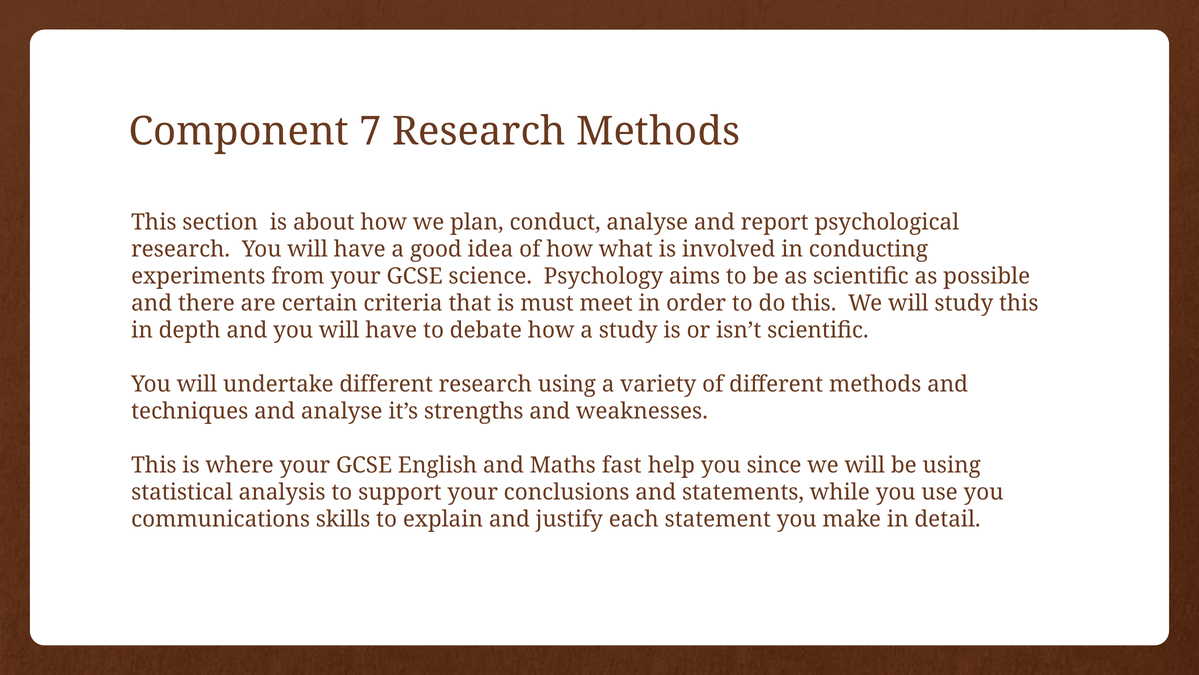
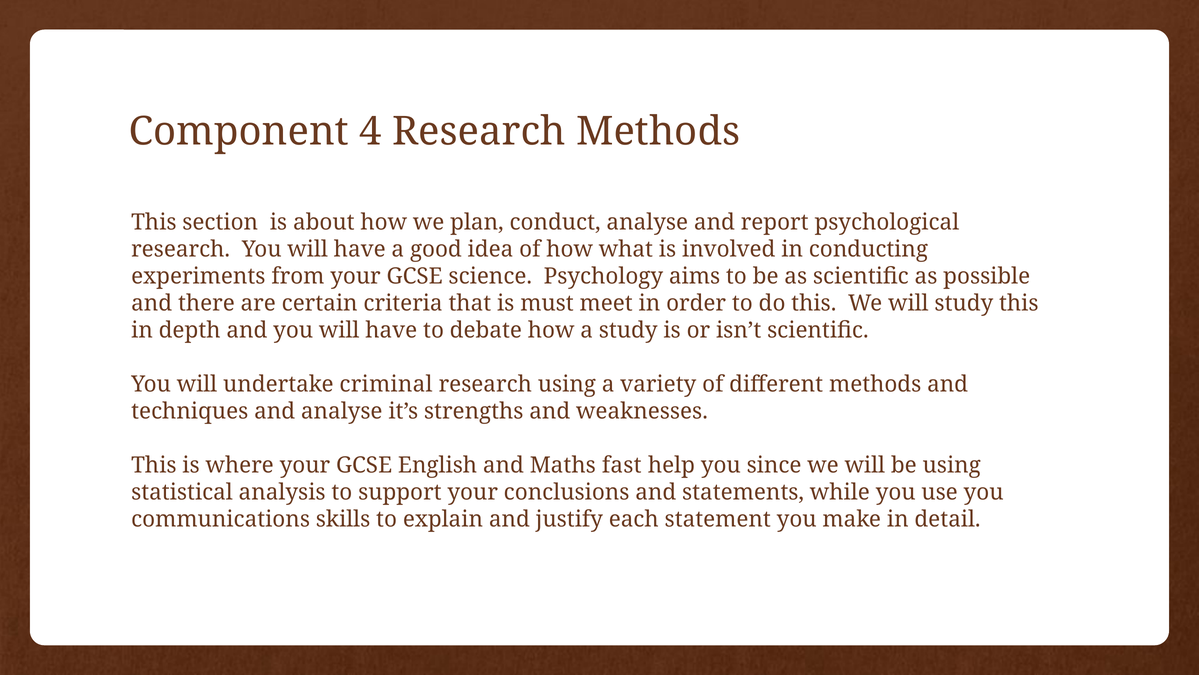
7: 7 -> 4
undertake different: different -> criminal
